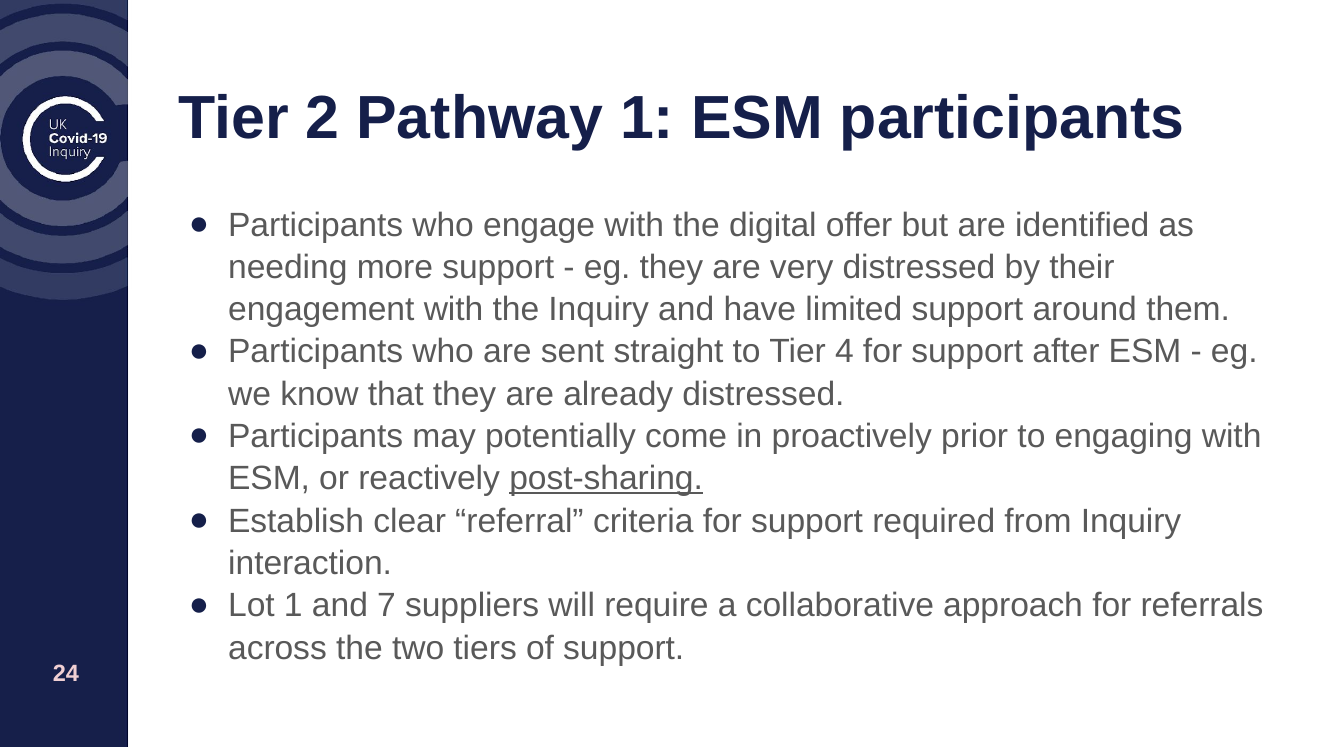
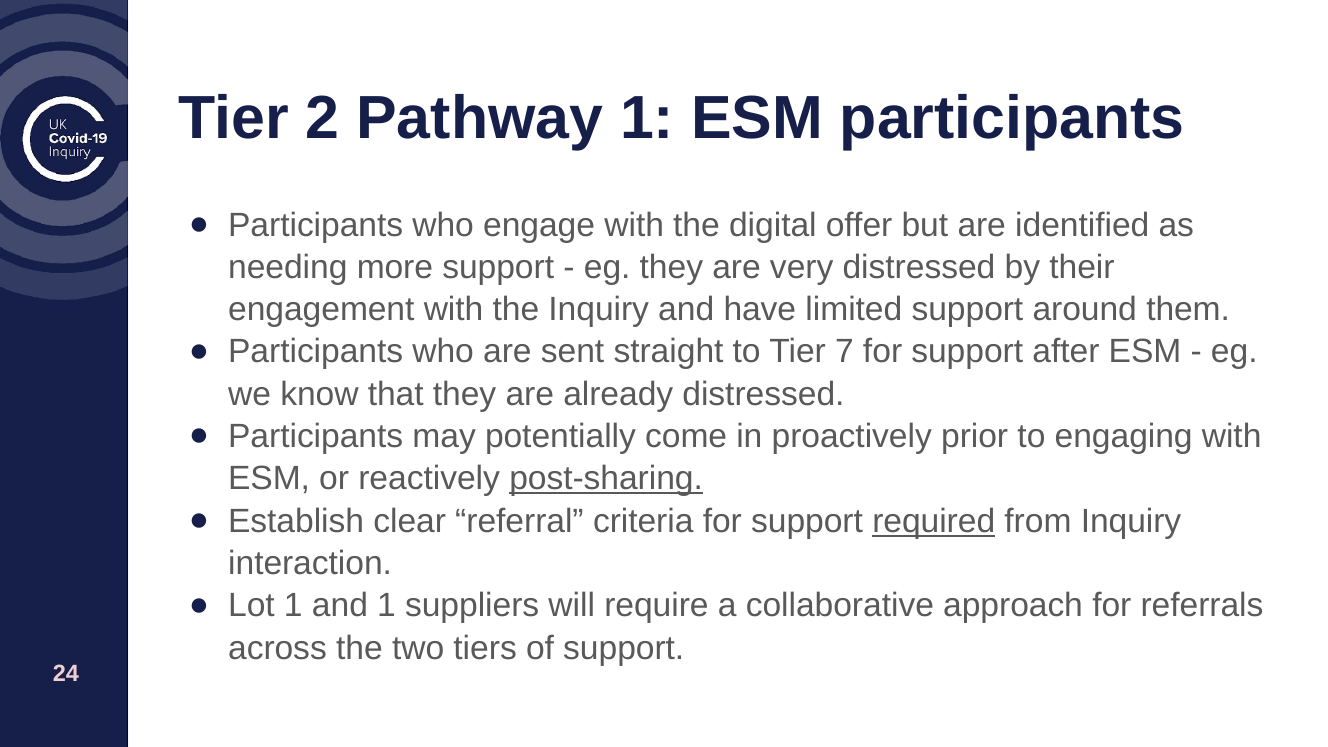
4: 4 -> 7
required underline: none -> present
and 7: 7 -> 1
